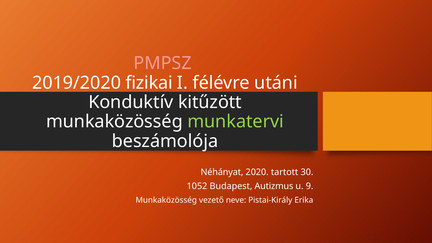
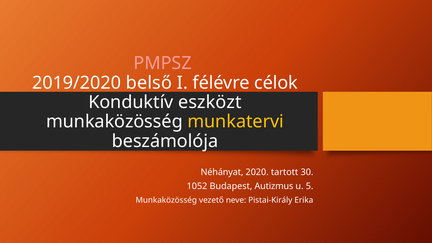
fizikai: fizikai -> belső
utáni: utáni -> célok
kitűzött: kitűzött -> eszközt
munkatervi colour: light green -> yellow
9: 9 -> 5
